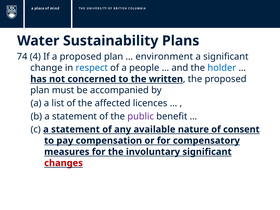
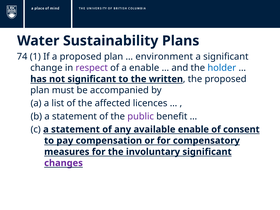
4: 4 -> 1
respect colour: blue -> purple
a people: people -> enable
not concerned: concerned -> significant
available nature: nature -> enable
changes colour: red -> purple
